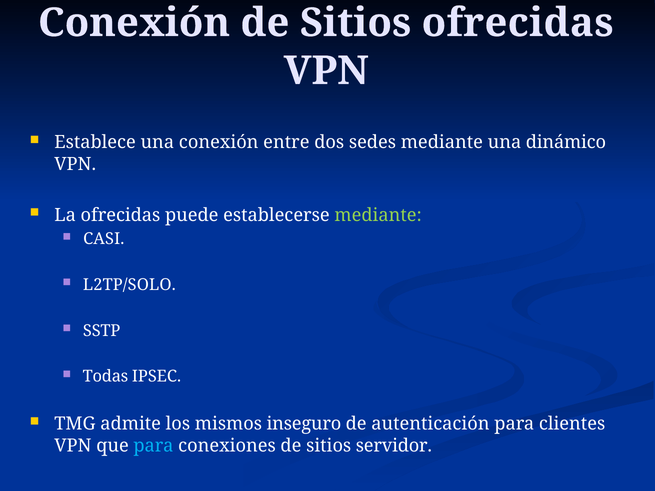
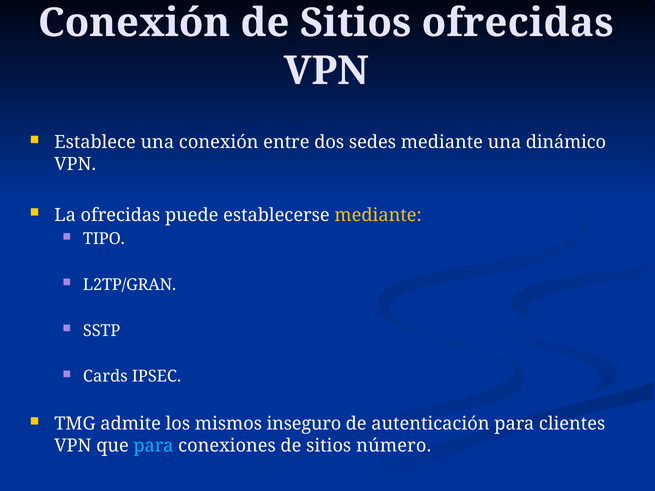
mediante at (378, 215) colour: light green -> yellow
CASI: CASI -> TIPO
L2TP/SOLO: L2TP/SOLO -> L2TP/GRAN
Todas: Todas -> Cards
servidor: servidor -> número
